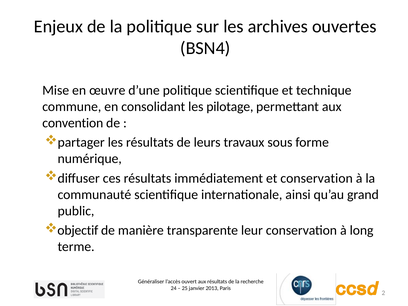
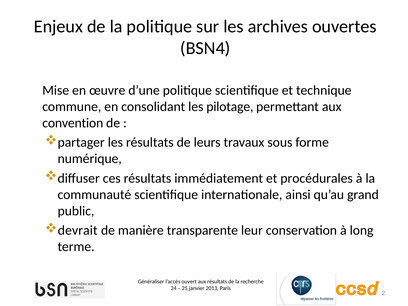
et conservation: conservation -> procédurales
objectif: objectif -> devrait
